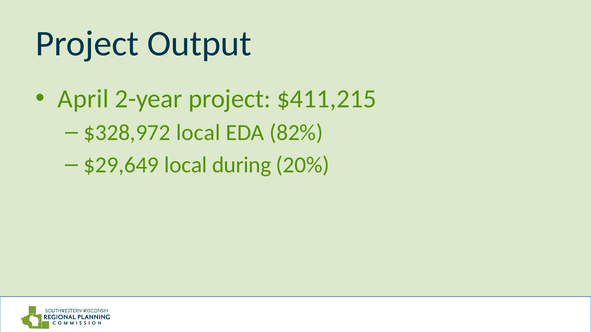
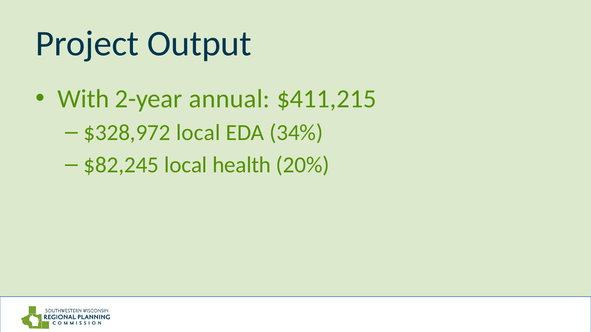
April: April -> With
2-year project: project -> annual
82%: 82% -> 34%
$29,649: $29,649 -> $82,245
during: during -> health
